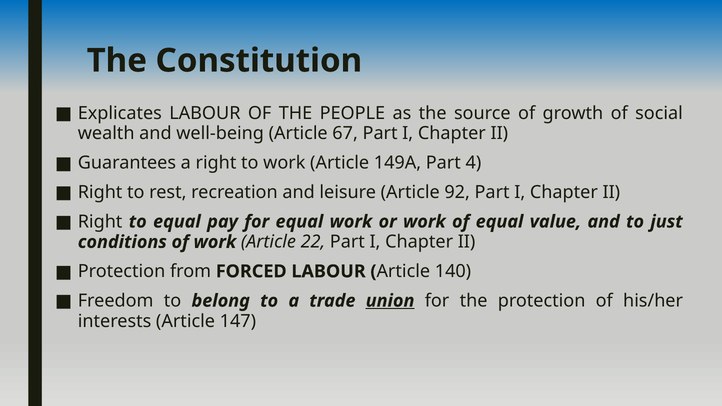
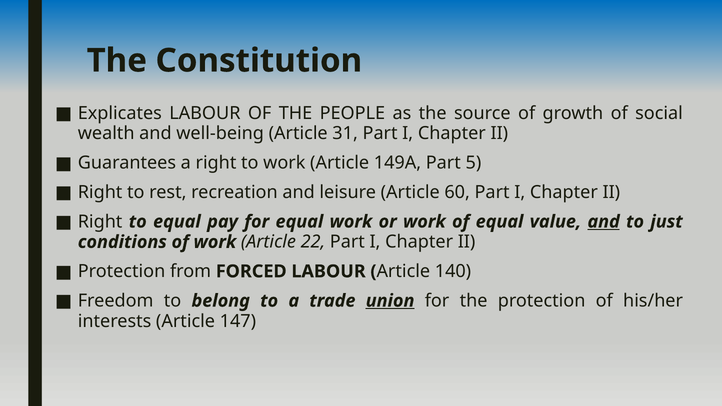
67: 67 -> 31
4: 4 -> 5
92: 92 -> 60
and at (604, 222) underline: none -> present
